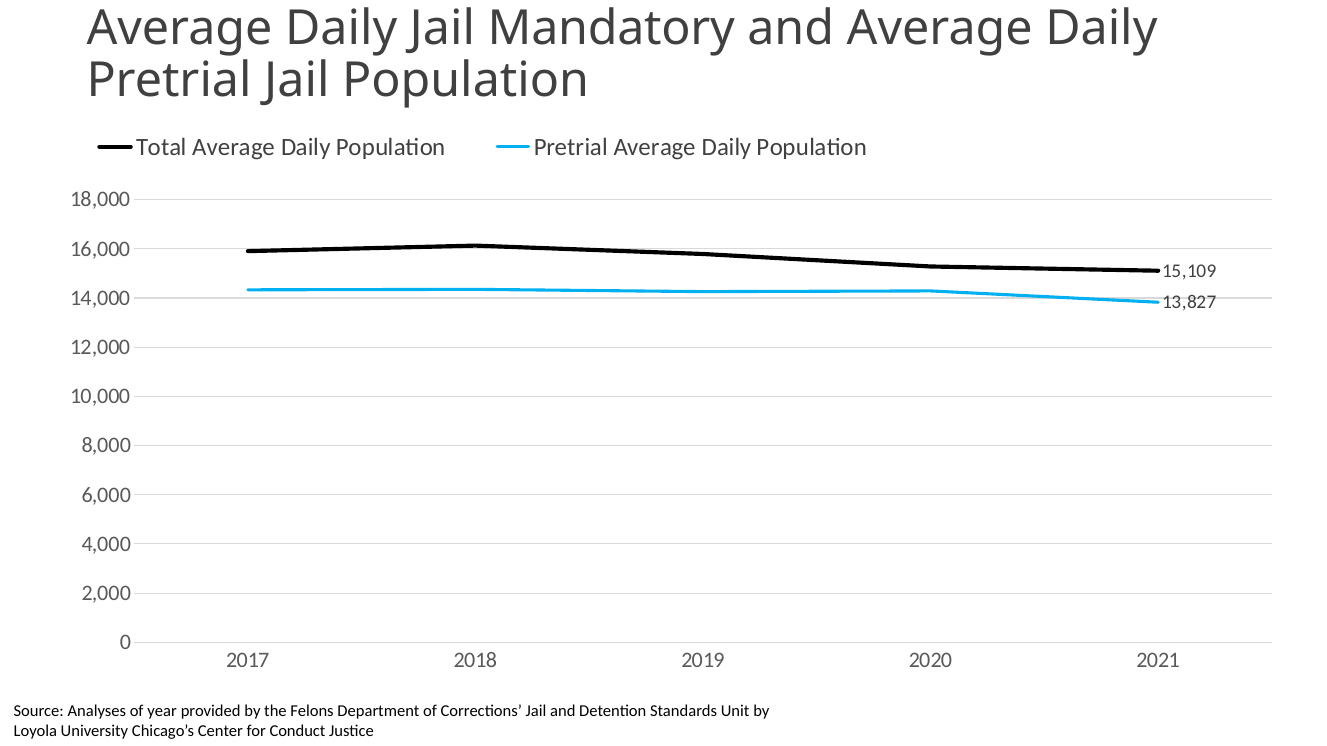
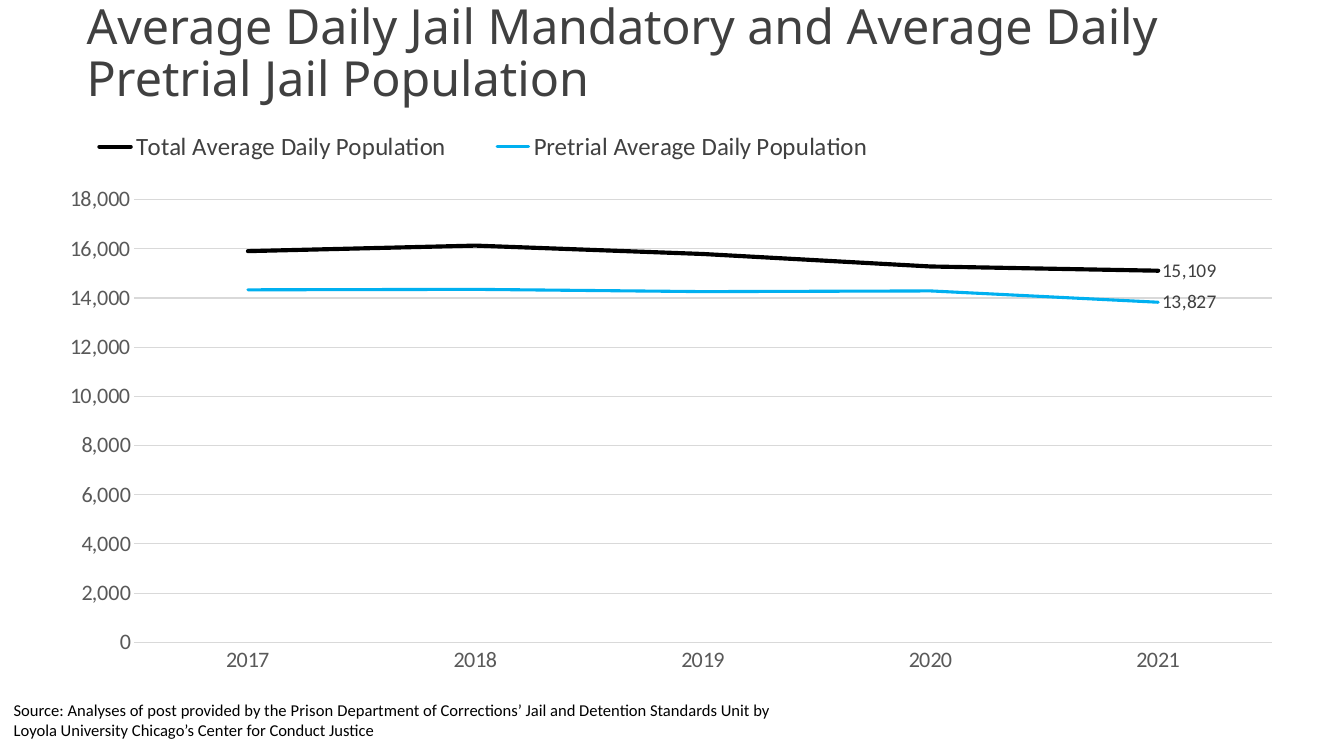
year: year -> post
Felons: Felons -> Prison
